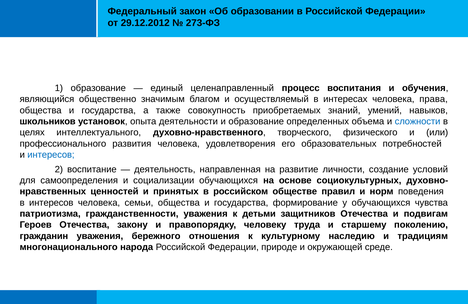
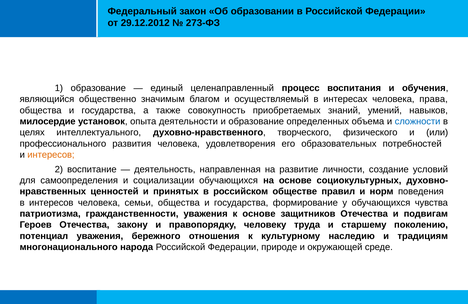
школьников: школьников -> милосердие
интересов at (51, 155) colour: blue -> orange
к детьми: детьми -> основе
гражданин: гражданин -> потенциал
